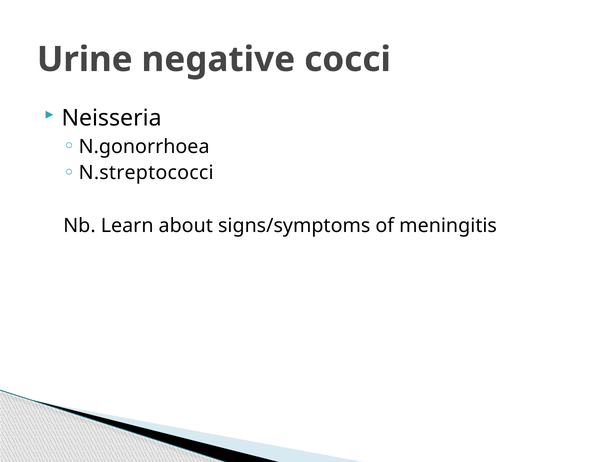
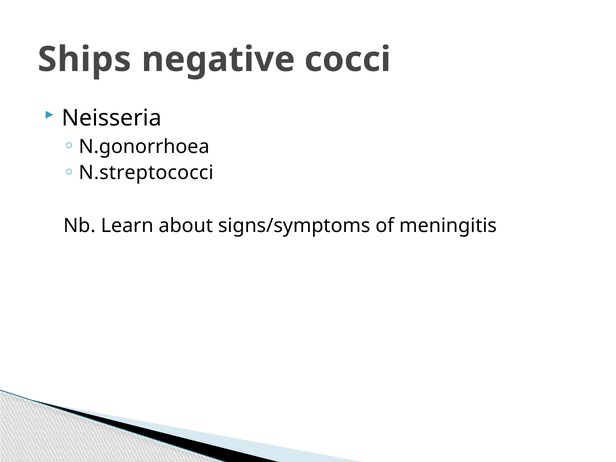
Urine: Urine -> Ships
